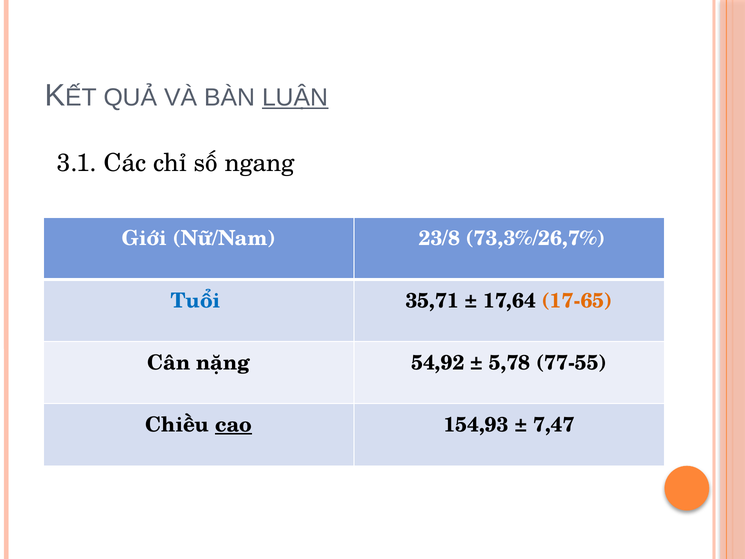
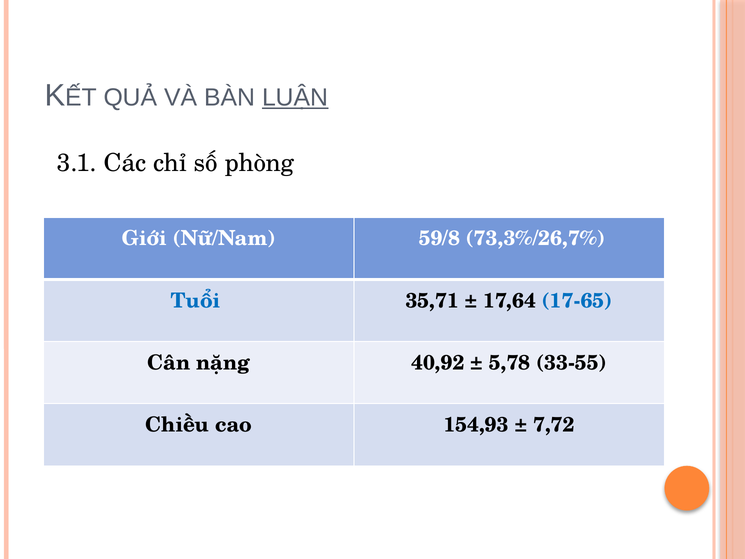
ngang: ngang -> phòng
23/8: 23/8 -> 59/8
17-65 colour: orange -> blue
54,92: 54,92 -> 40,92
77-55: 77-55 -> 33-55
cao underline: present -> none
7,47: 7,47 -> 7,72
